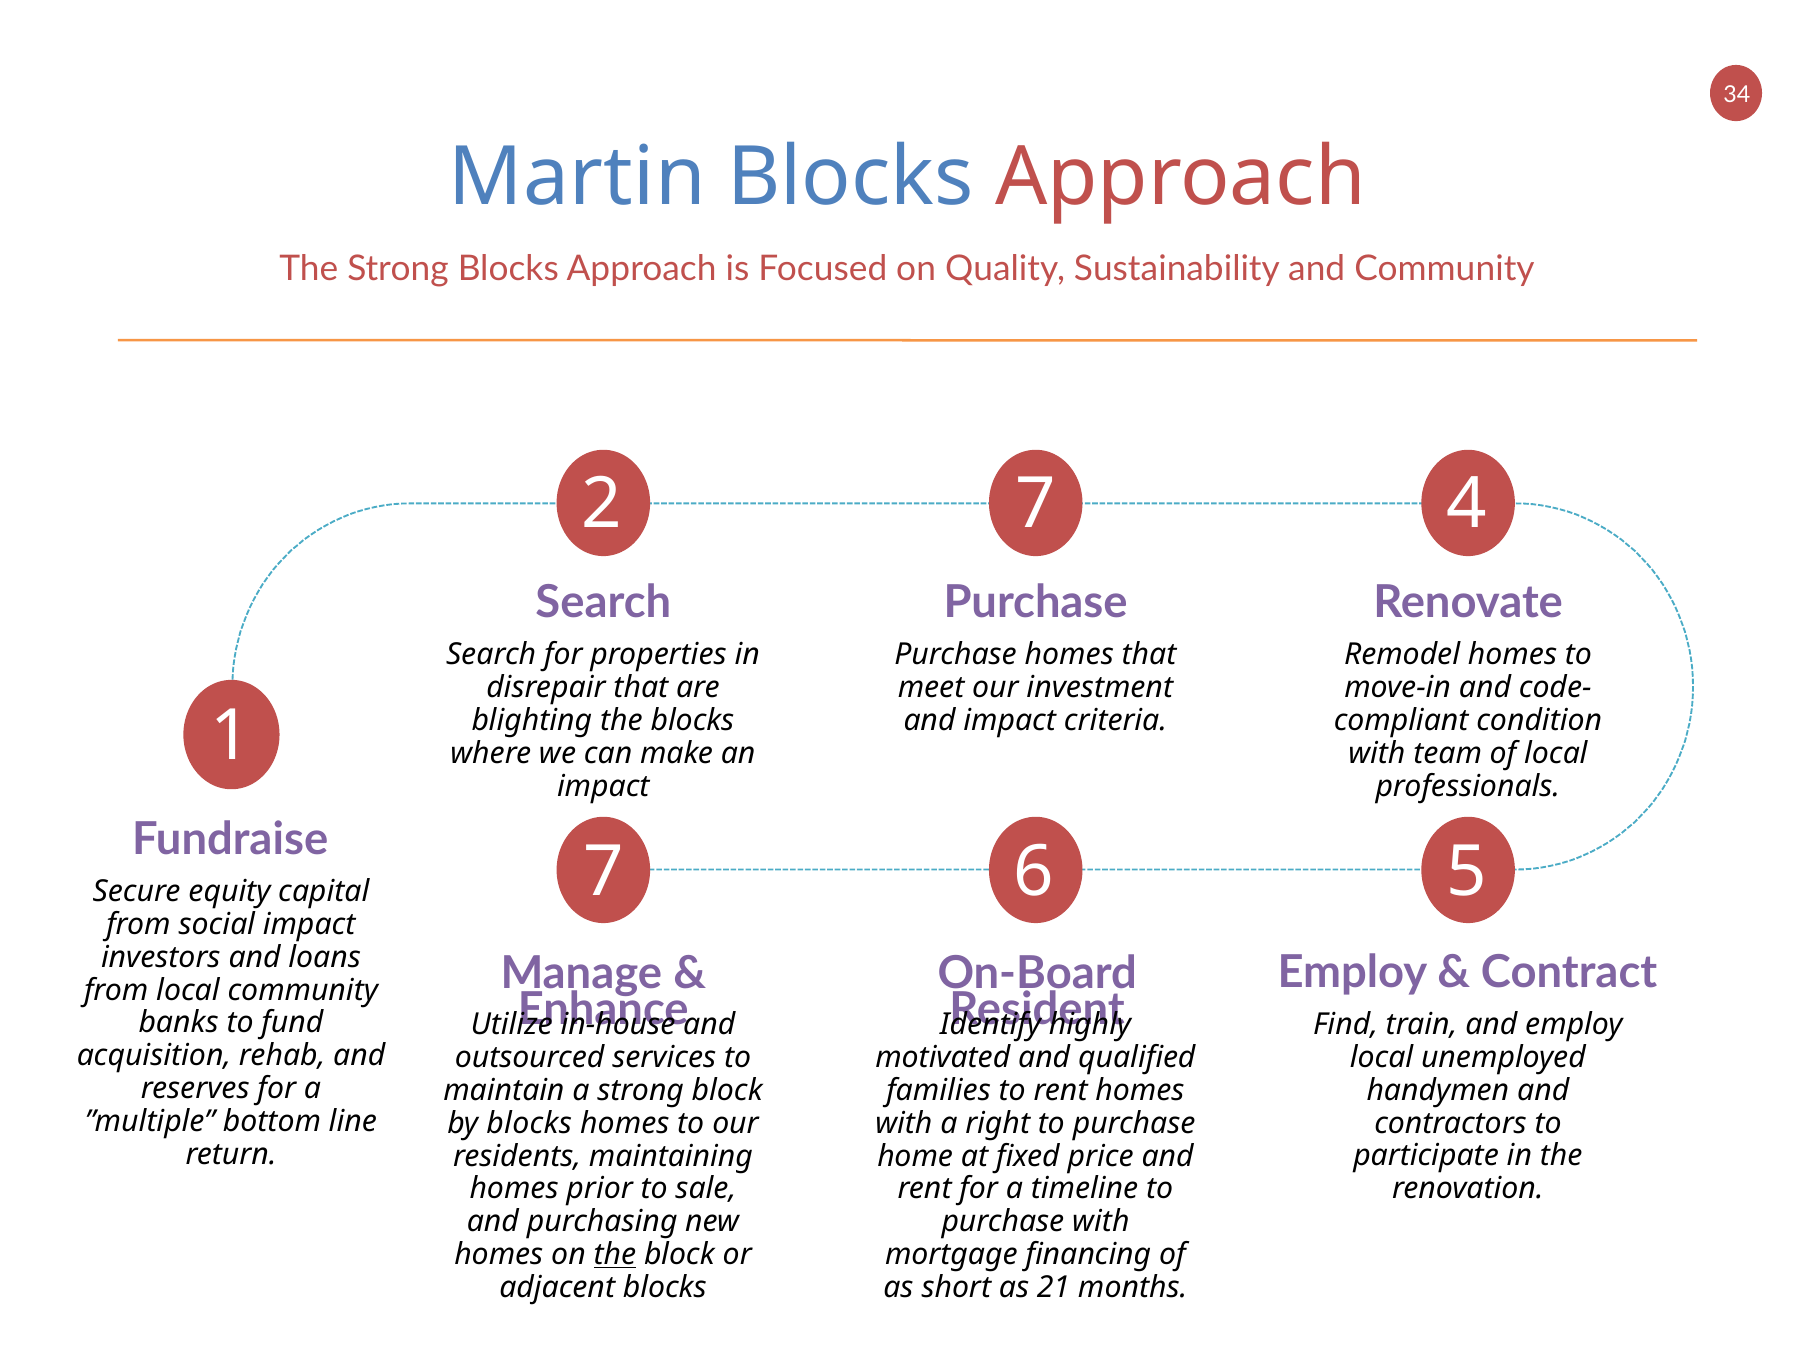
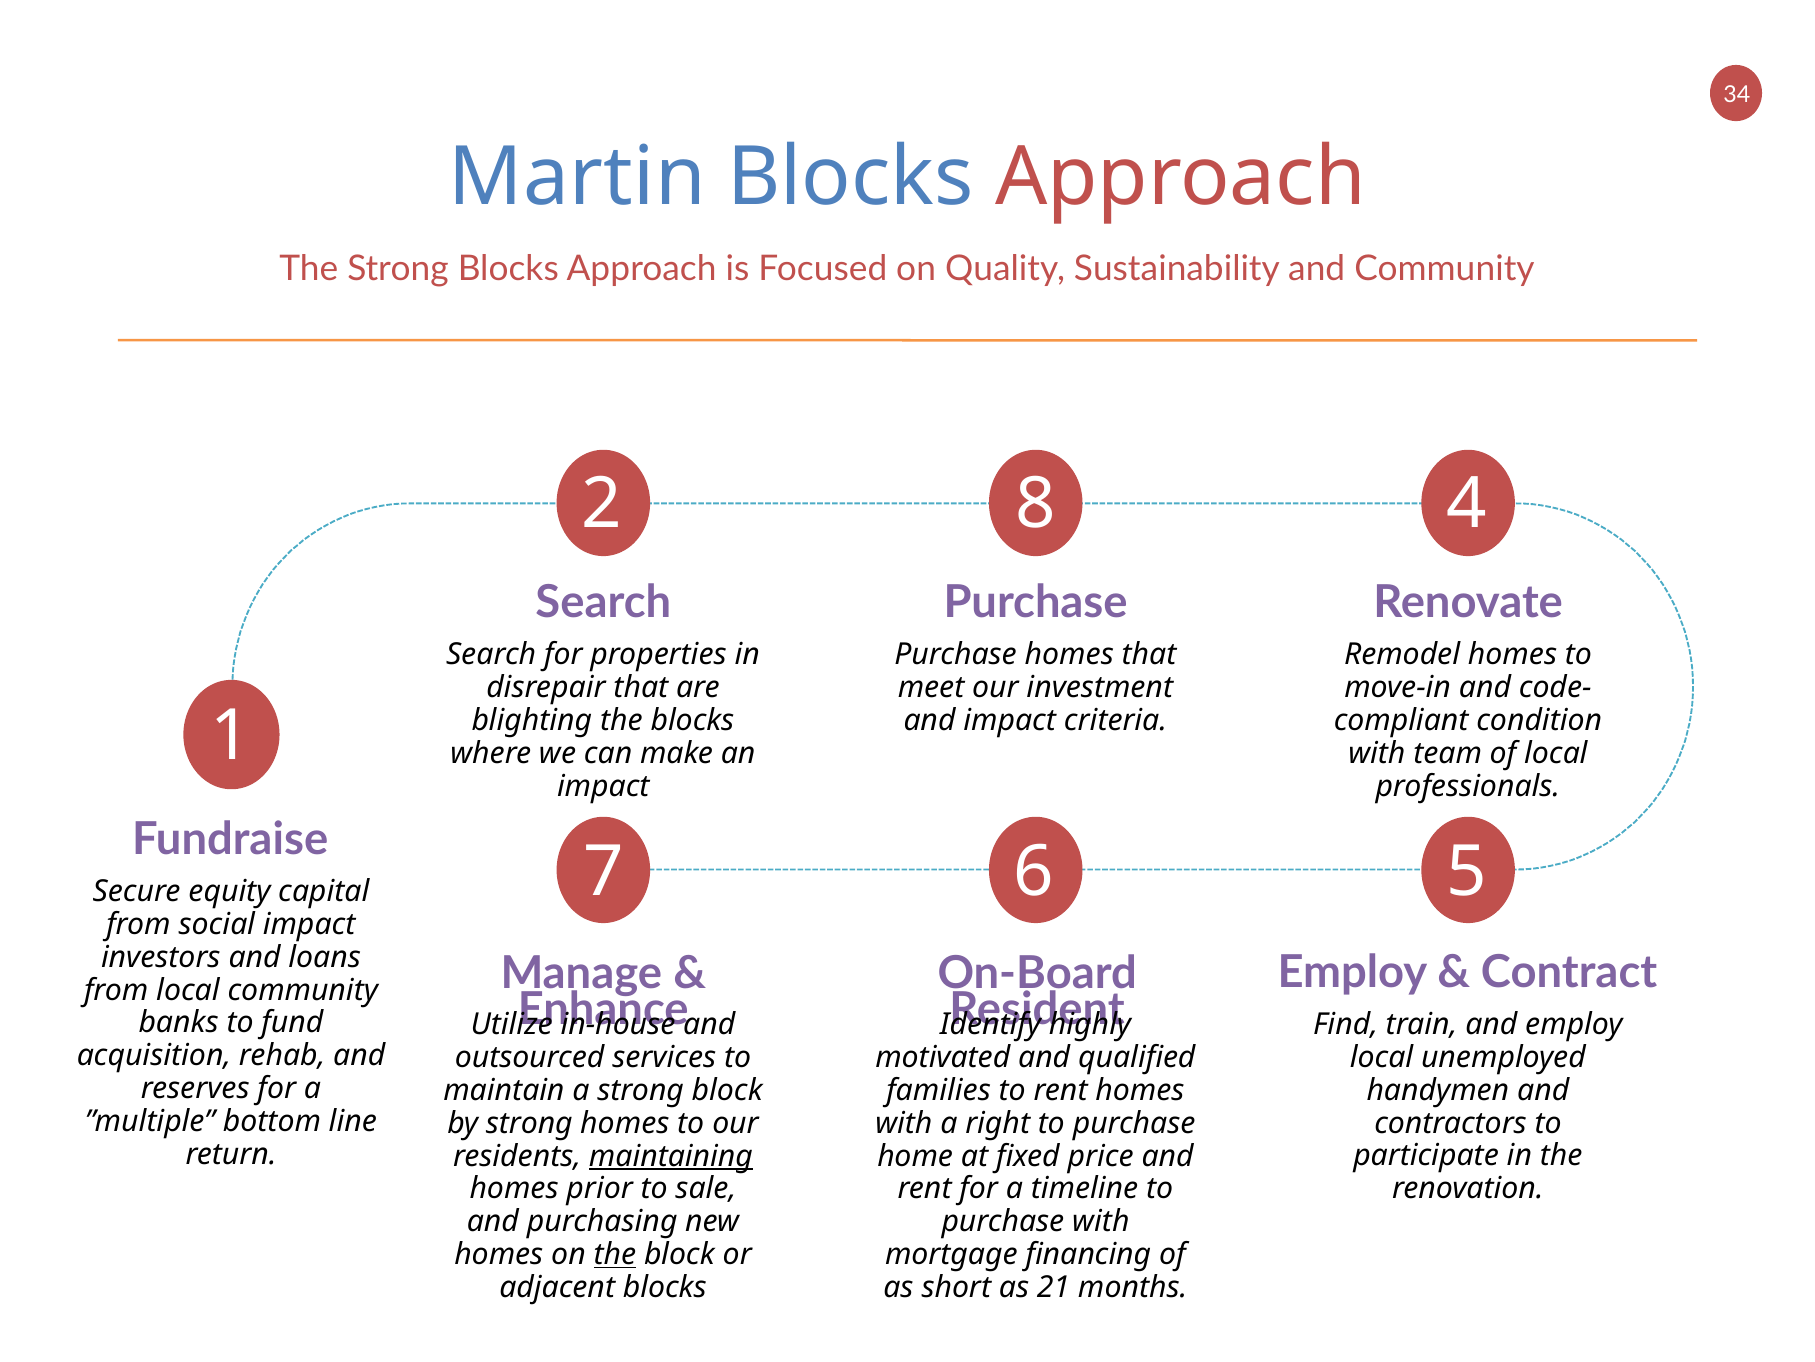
2 7: 7 -> 8
by blocks: blocks -> strong
maintaining underline: none -> present
